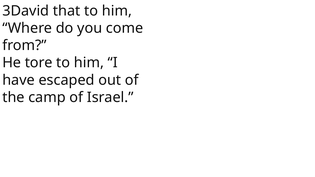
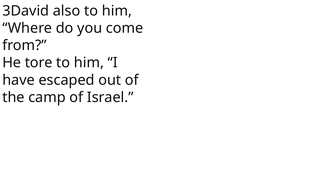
that: that -> also
